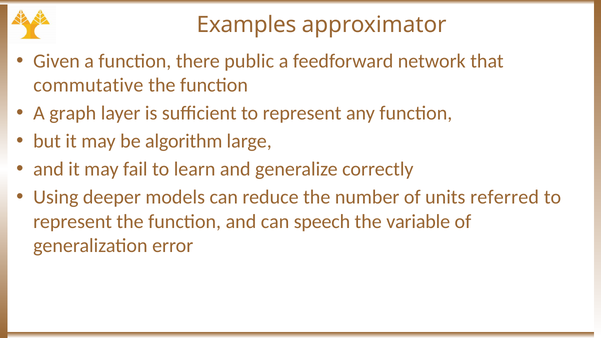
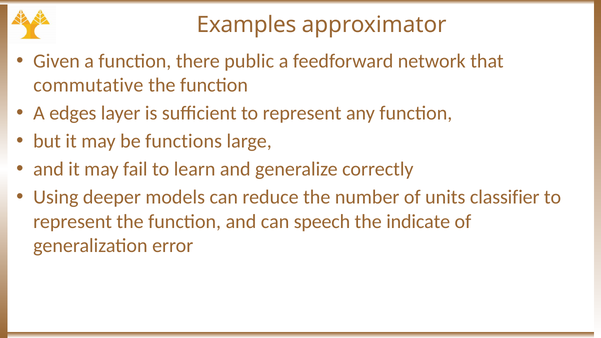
graph: graph -> edges
algorithm: algorithm -> functions
referred: referred -> classifier
variable: variable -> indicate
